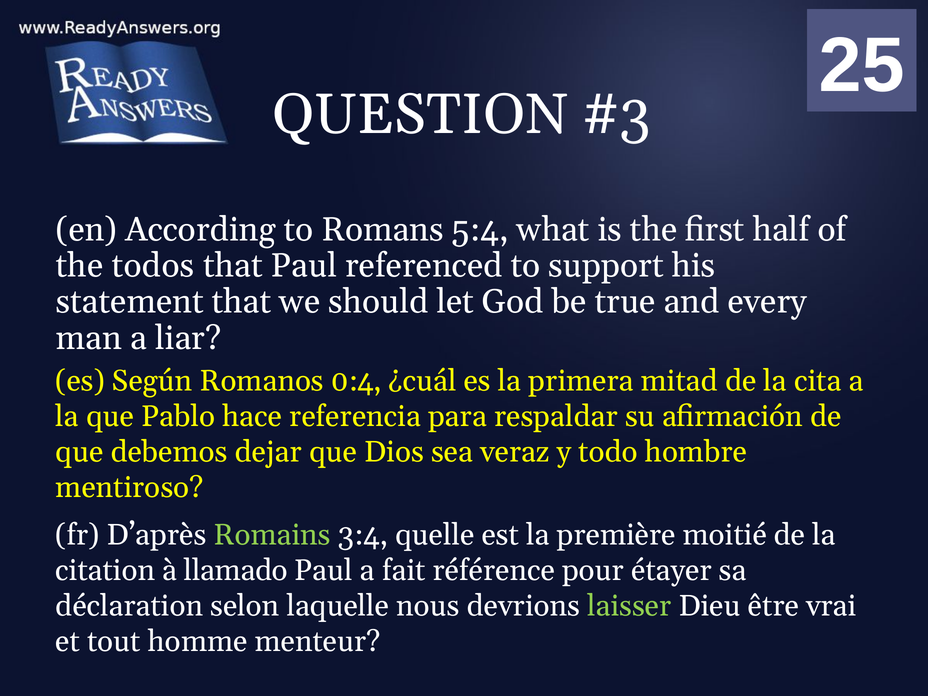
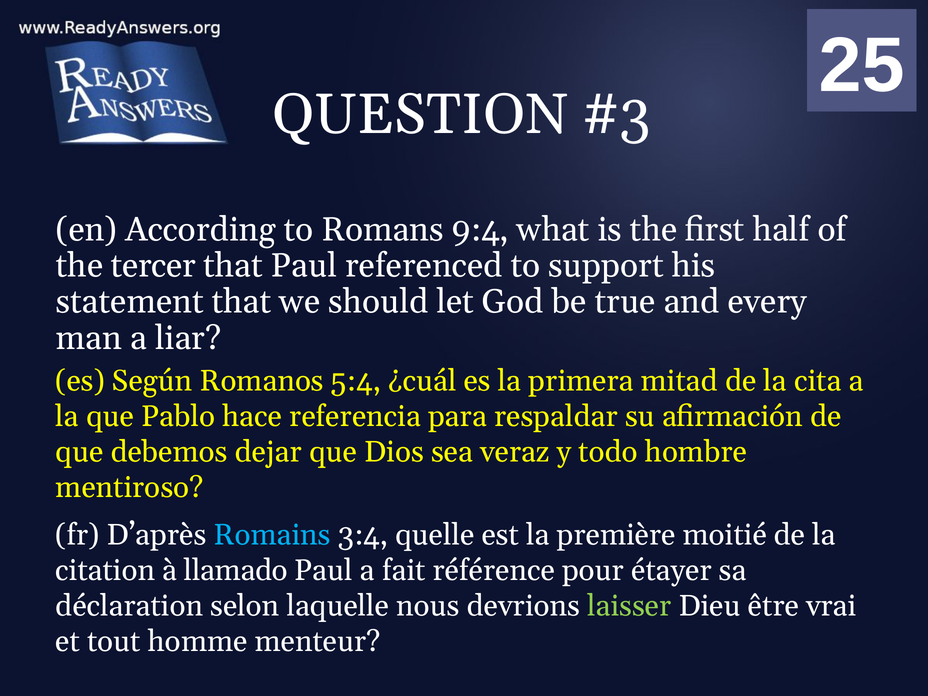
5:4: 5:4 -> 9:4
todos: todos -> tercer
0:4: 0:4 -> 5:4
Romains colour: light green -> light blue
